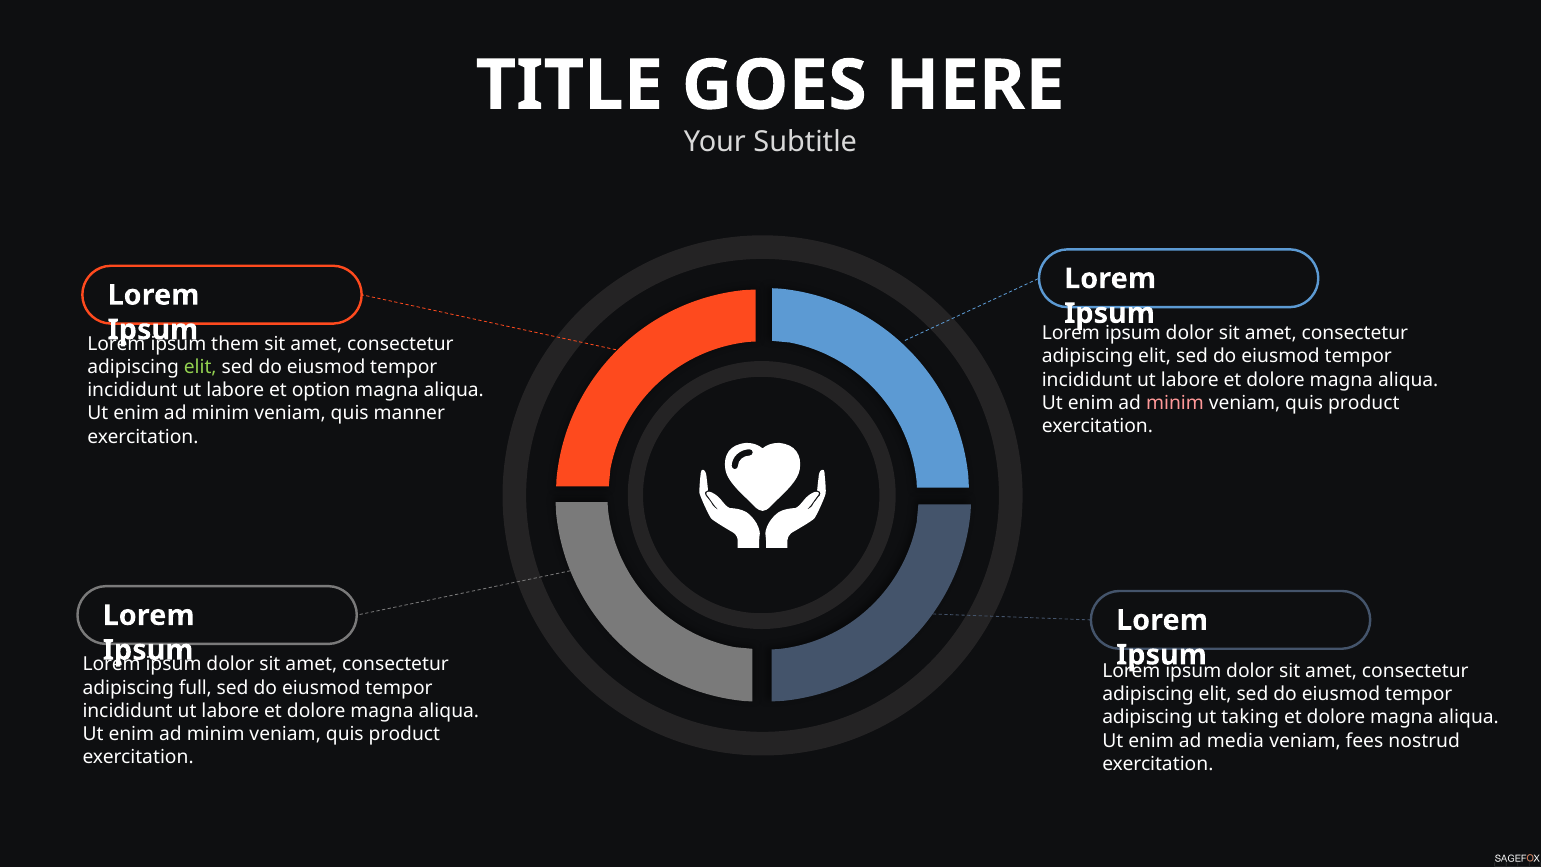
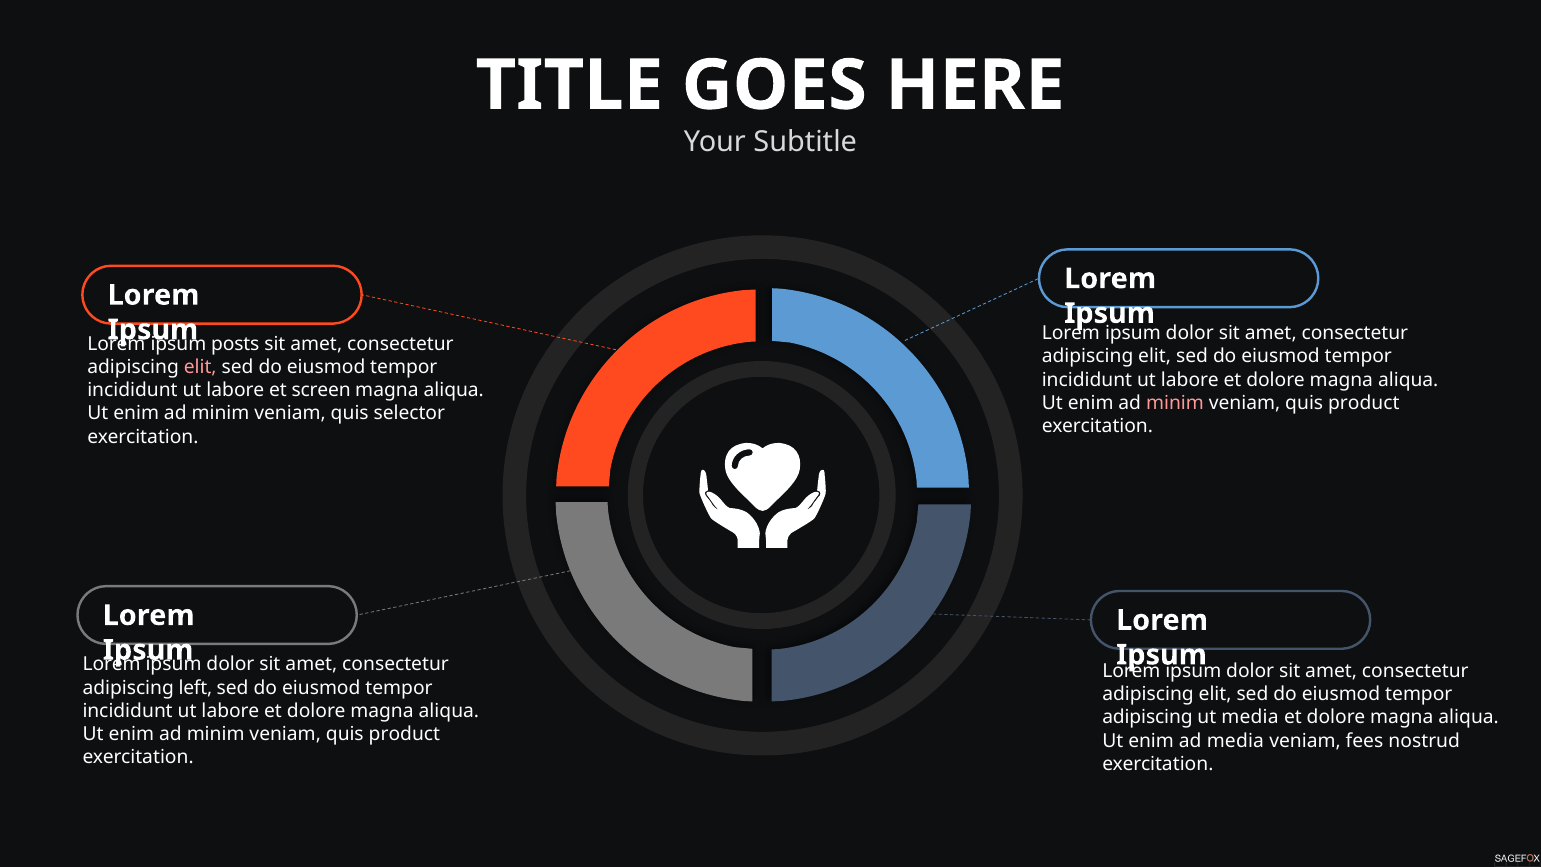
them: them -> posts
elit at (200, 367) colour: light green -> pink
option: option -> screen
manner: manner -> selector
full: full -> left
ut taking: taking -> media
